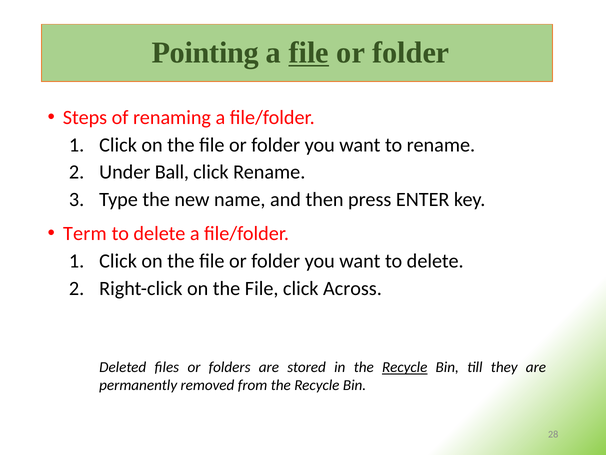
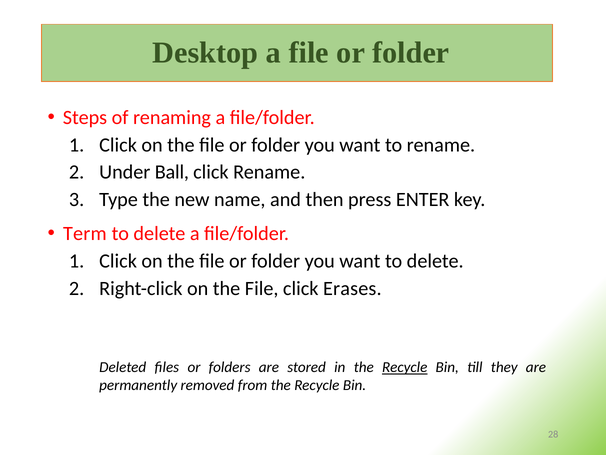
Pointing: Pointing -> Desktop
file at (309, 53) underline: present -> none
Across: Across -> Erases
